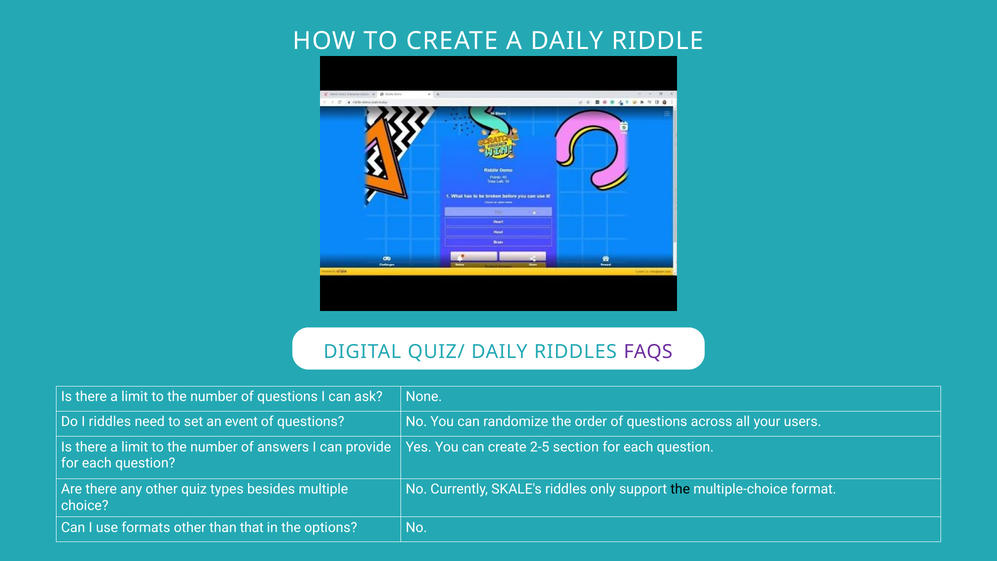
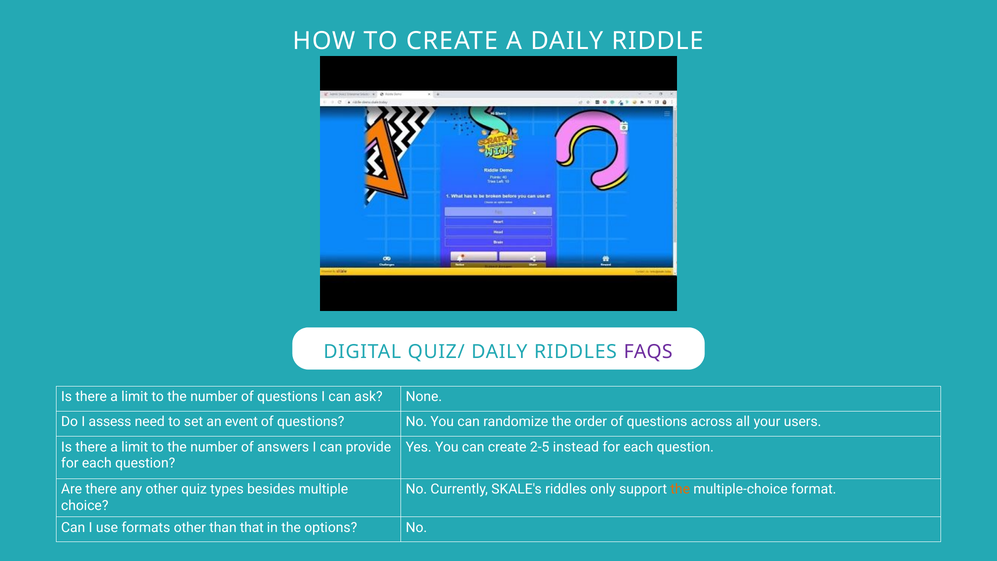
I riddles: riddles -> assess
section: section -> instead
the at (680, 489) colour: black -> orange
